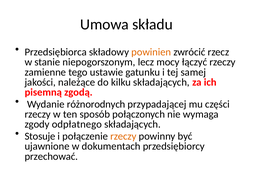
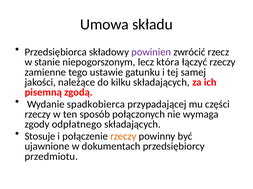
powinien colour: orange -> purple
mocy: mocy -> która
różnorodnych: różnorodnych -> spadkobierca
przechować: przechować -> przedmiotu
